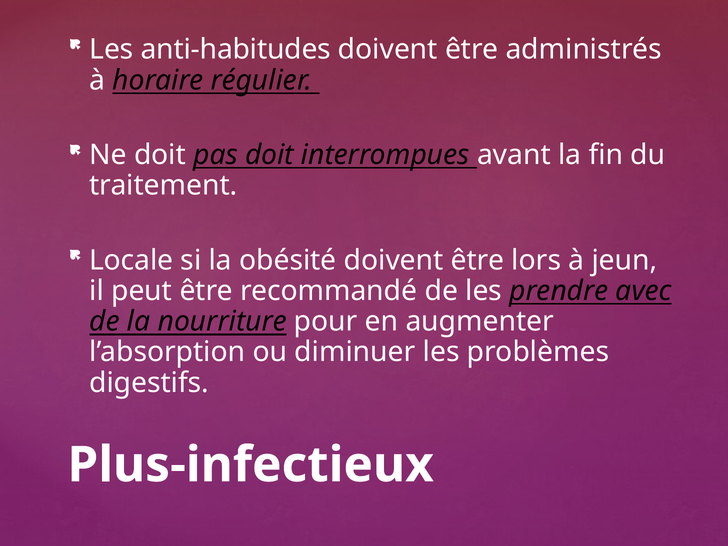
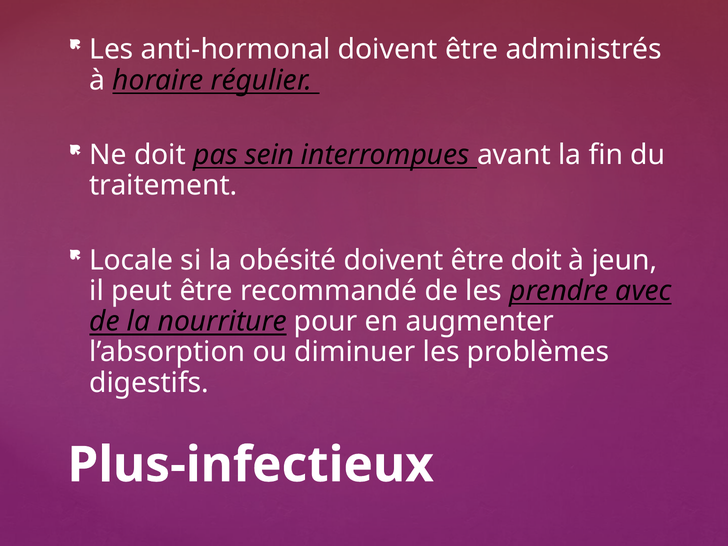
anti-habitudes: anti-habitudes -> anti-hormonal
pas doit: doit -> sein
être lors: lors -> doit
